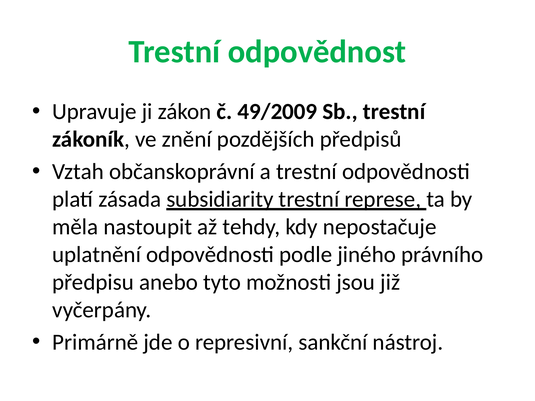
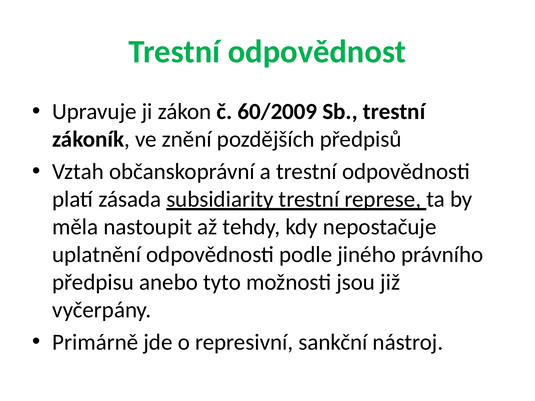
49/2009: 49/2009 -> 60/2009
